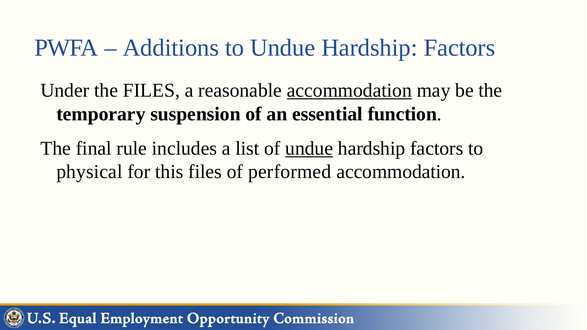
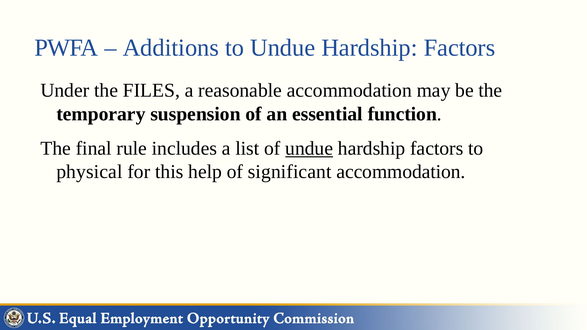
accommodation at (349, 91) underline: present -> none
this files: files -> help
performed: performed -> significant
